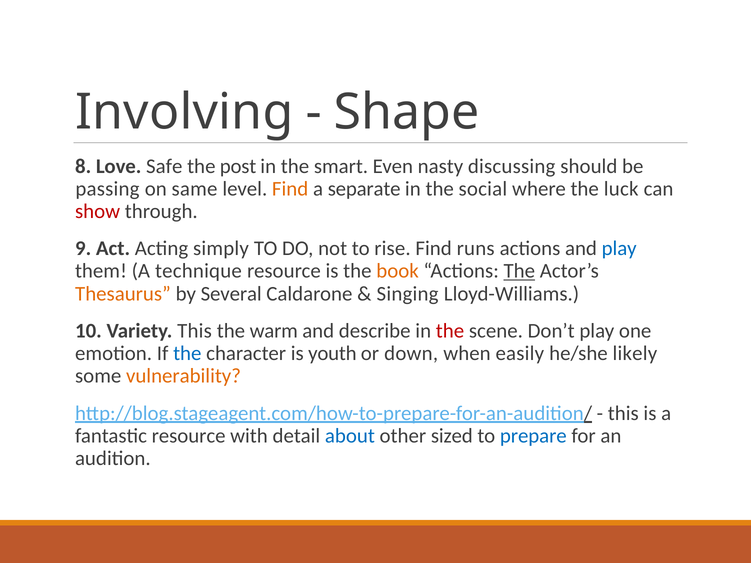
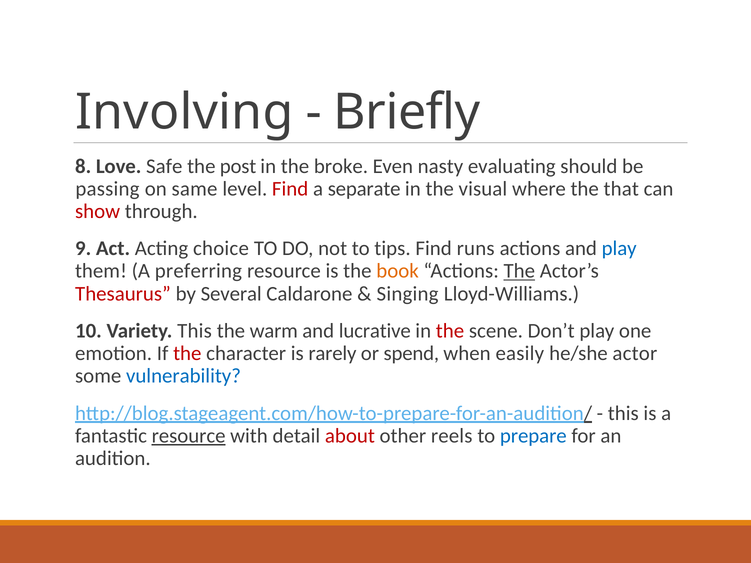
Shape: Shape -> Briefly
smart: smart -> broke
discussing: discussing -> evaluating
Find at (290, 189) colour: orange -> red
social: social -> visual
luck: luck -> that
simply: simply -> choice
rise: rise -> tips
technique: technique -> preferring
Thesaurus colour: orange -> red
describe: describe -> lucrative
the at (187, 353) colour: blue -> red
youth: youth -> rarely
down: down -> spend
likely: likely -> actor
vulnerability colour: orange -> blue
resource at (189, 436) underline: none -> present
about colour: blue -> red
sized: sized -> reels
